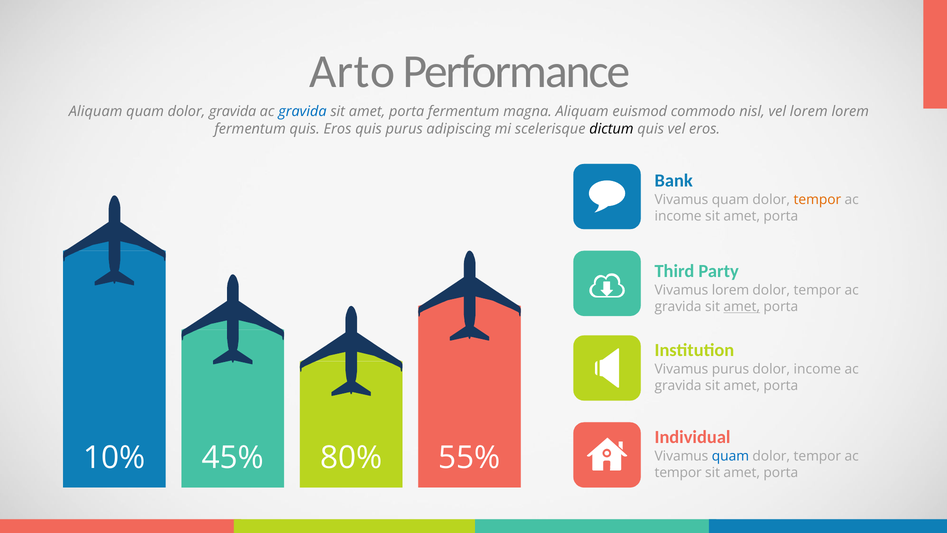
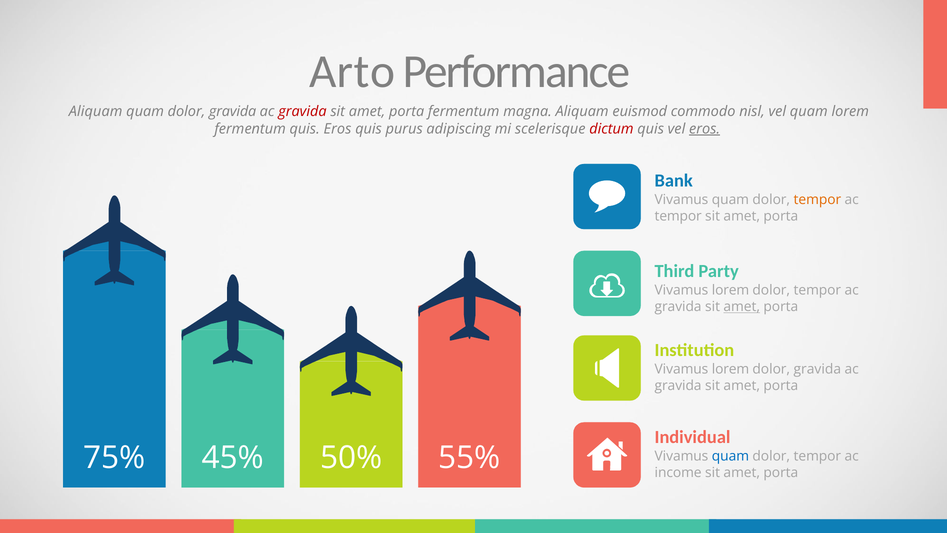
gravida at (302, 111) colour: blue -> red
vel lorem: lorem -> quam
dictum colour: black -> red
eros at (705, 129) underline: none -> present
income at (678, 216): income -> tempor
purus at (730, 369): purus -> lorem
income at (817, 369): income -> gravida
10%: 10% -> 75%
80%: 80% -> 50%
tempor at (678, 472): tempor -> income
